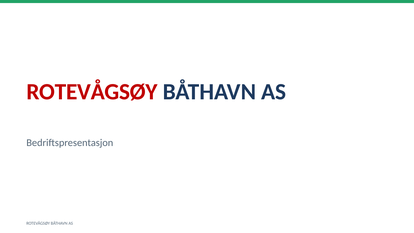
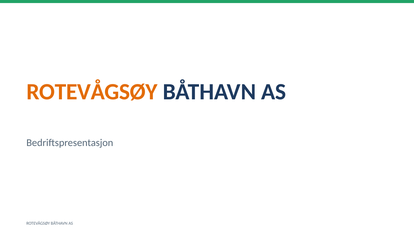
ROTEVÅGSØY at (92, 92) colour: red -> orange
